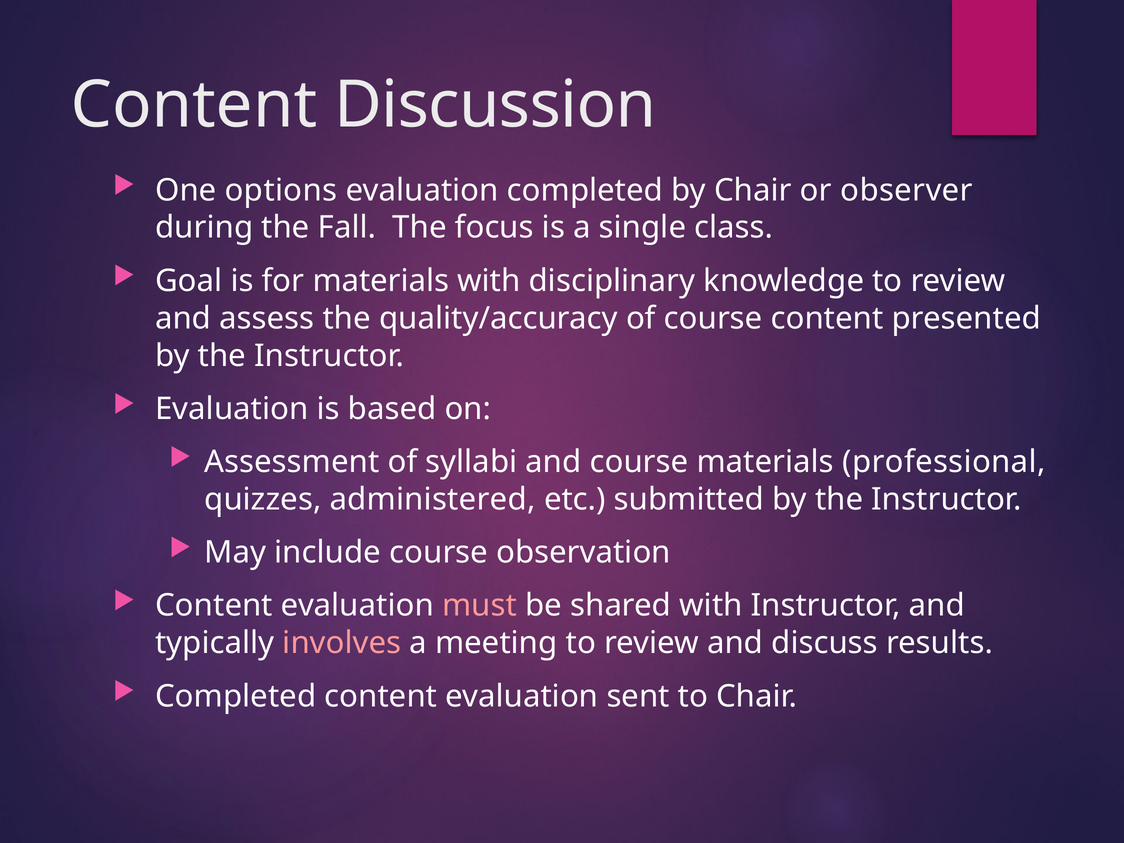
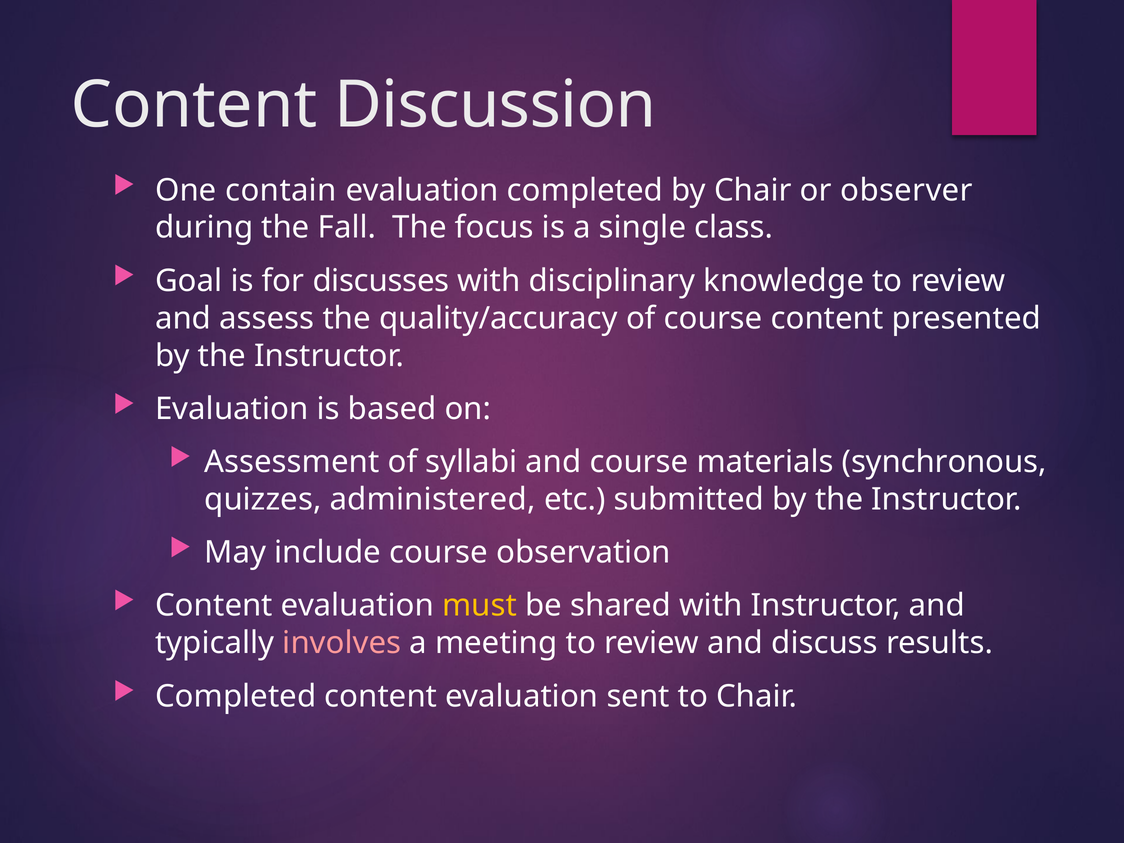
options: options -> contain
for materials: materials -> discusses
professional: professional -> synchronous
must colour: pink -> yellow
